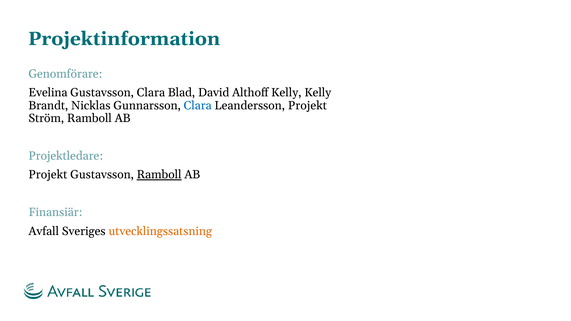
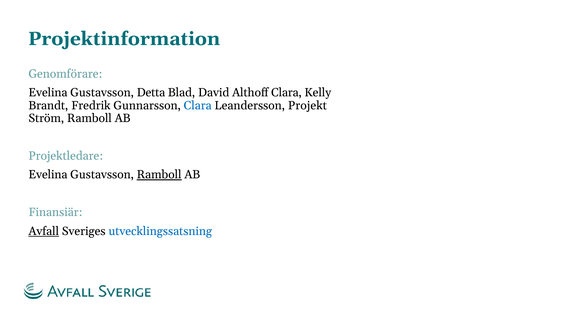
Gustavsson Clara: Clara -> Detta
Althoff Kelly: Kelly -> Clara
Nicklas: Nicklas -> Fredrik
Projekt at (48, 175): Projekt -> Evelina
Avfall underline: none -> present
utvecklingssatsning colour: orange -> blue
